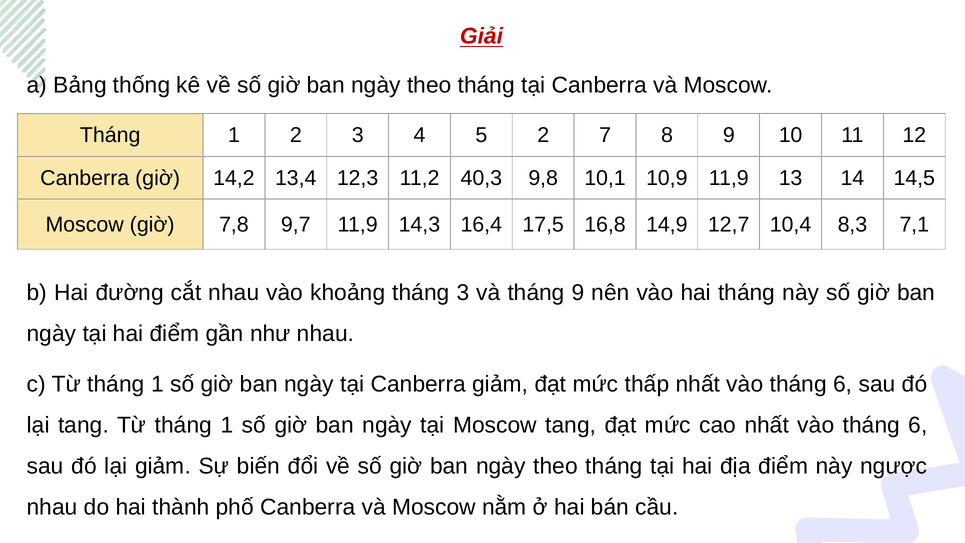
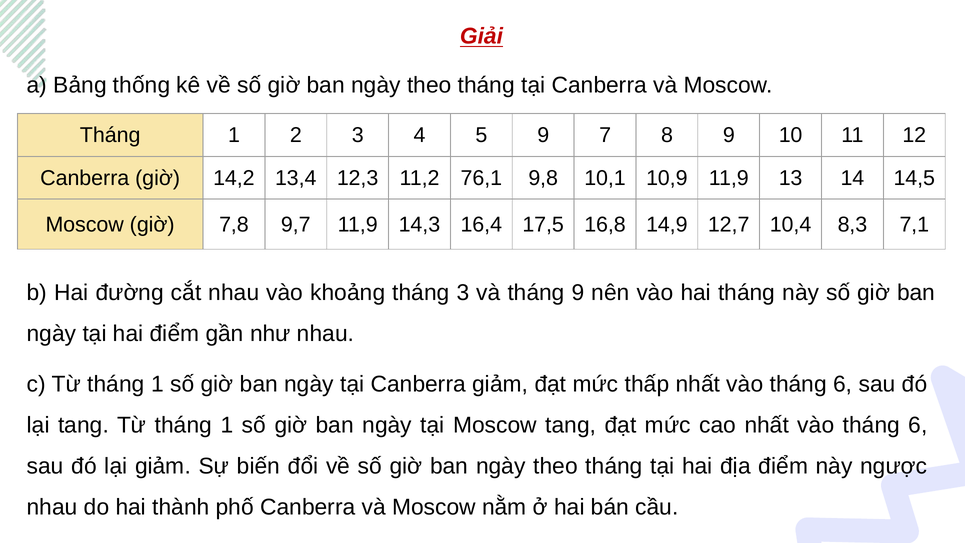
5 2: 2 -> 9
40,3: 40,3 -> 76,1
